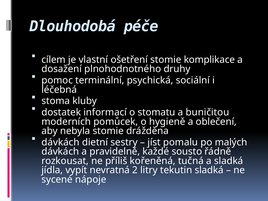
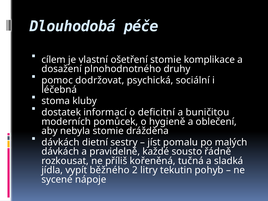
terminální: terminální -> dodržovat
stomatu: stomatu -> deficitní
nevratná: nevratná -> běžného
tekutin sladká: sladká -> pohyb
